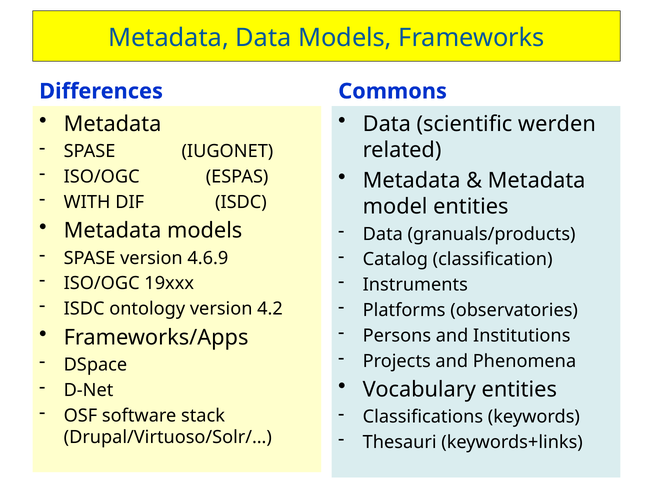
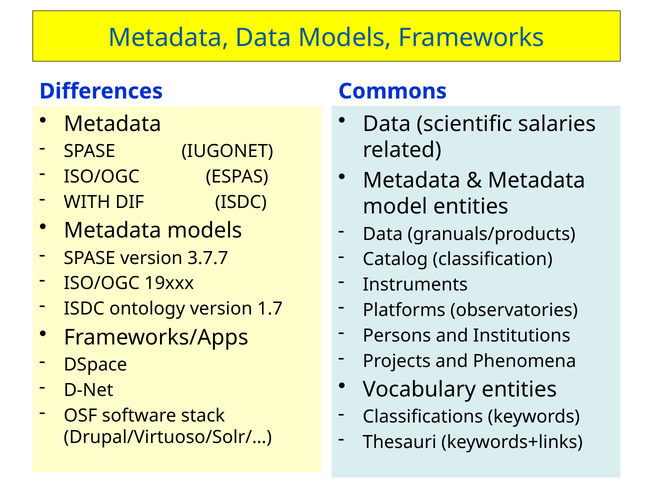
werden: werden -> salaries
4.6.9: 4.6.9 -> 3.7.7
4.2: 4.2 -> 1.7
